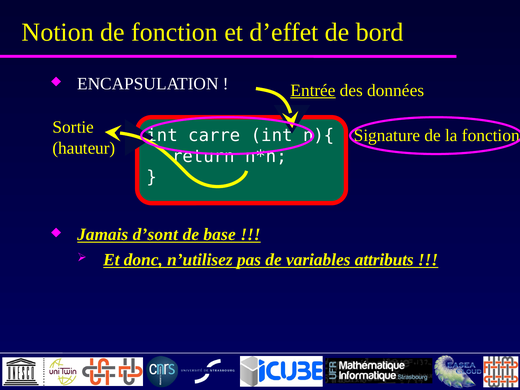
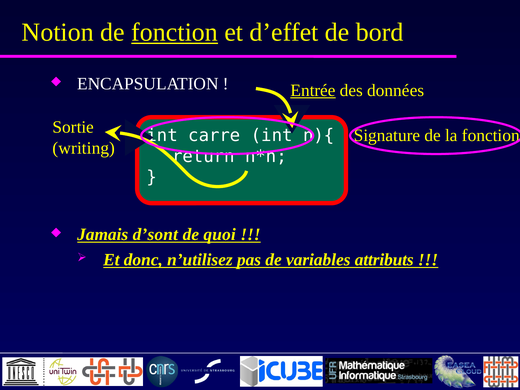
fonction at (175, 32) underline: none -> present
hauteur: hauteur -> writing
base: base -> quoi
